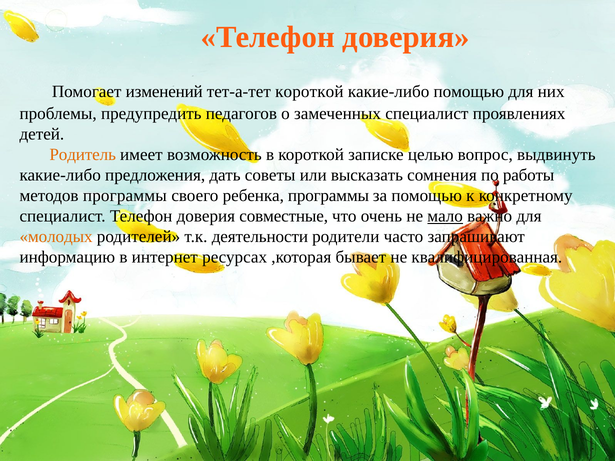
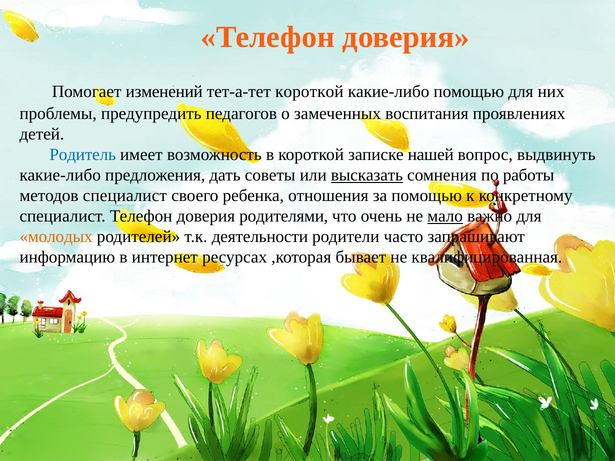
замеченных специалист: специалист -> воспитания
Родитель colour: orange -> blue
целью: целью -> нашей
высказать underline: none -> present
методов программы: программы -> специалист
ребенка программы: программы -> отношения
совместные: совместные -> родителями
